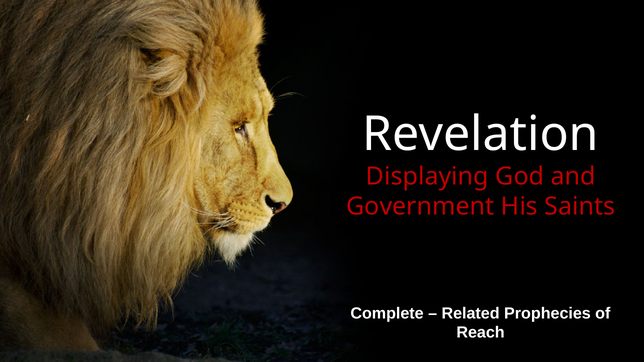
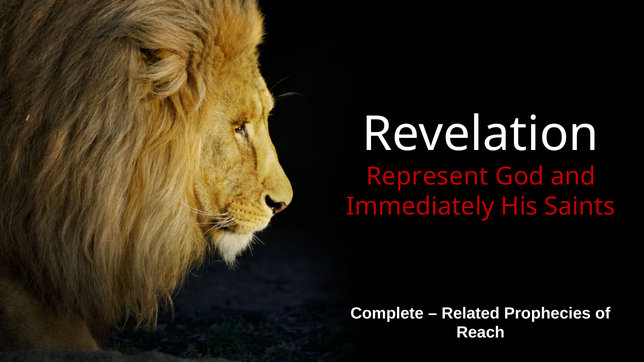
Displaying: Displaying -> Represent
Government: Government -> Immediately
